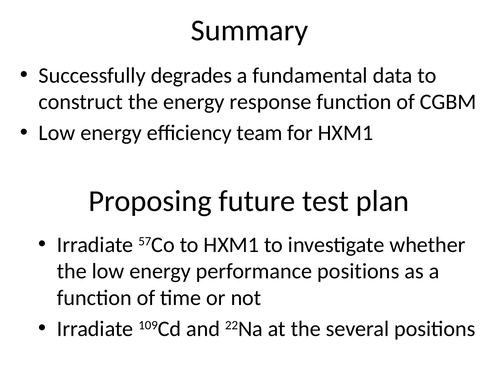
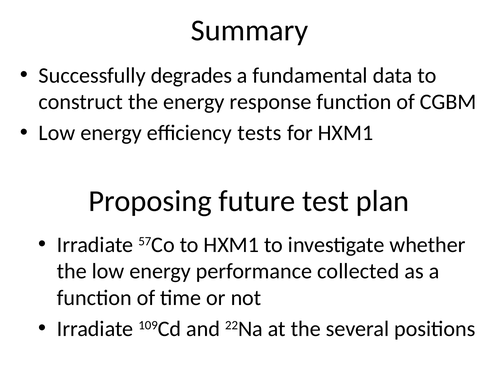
team: team -> tests
performance positions: positions -> collected
